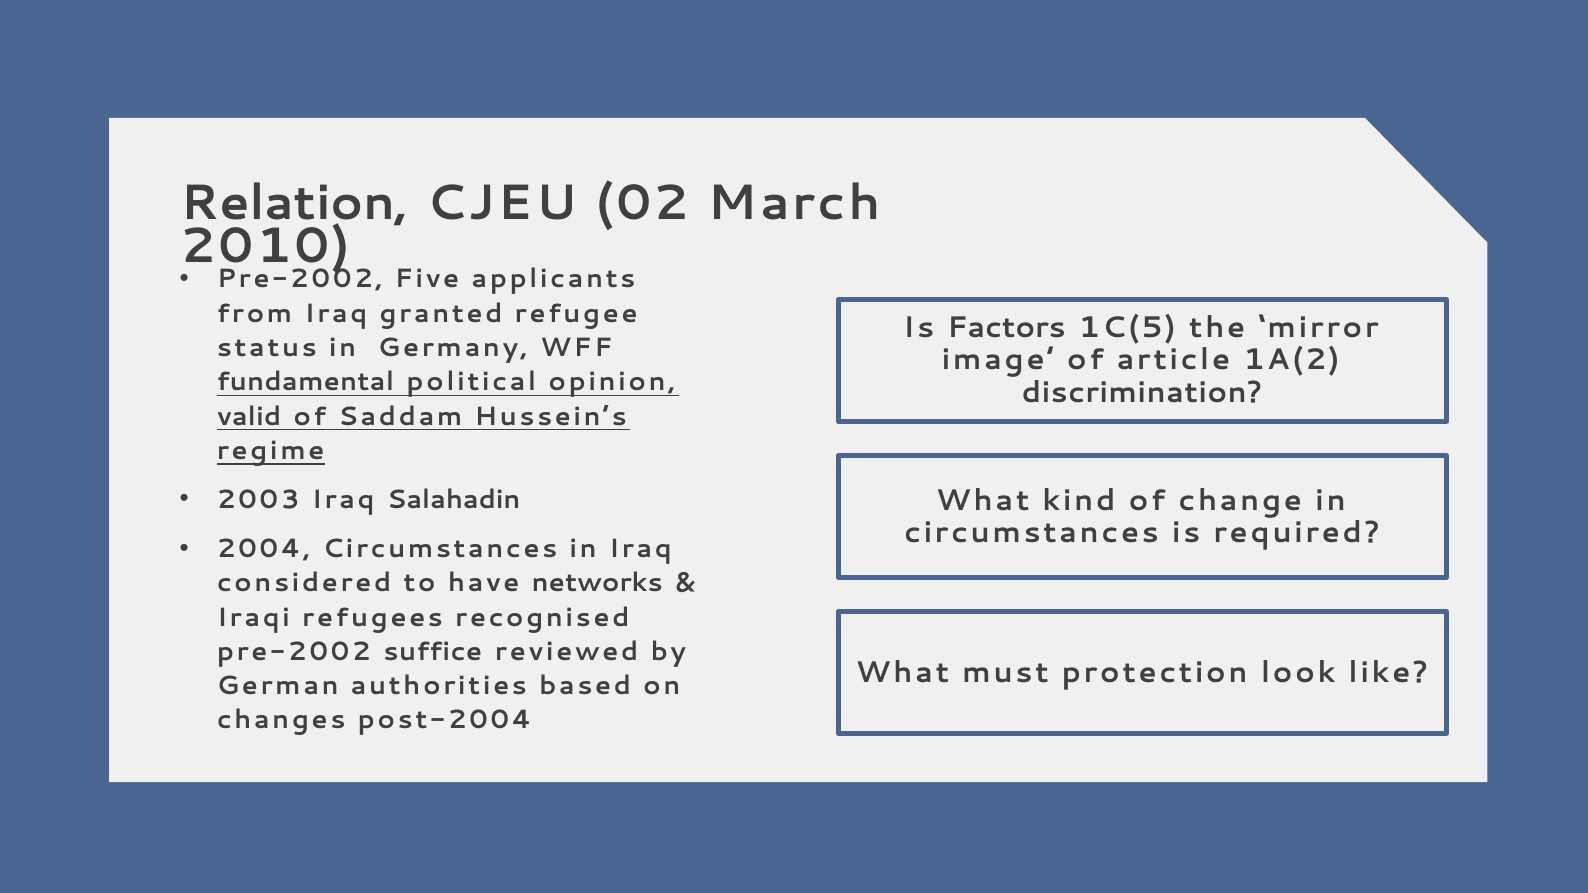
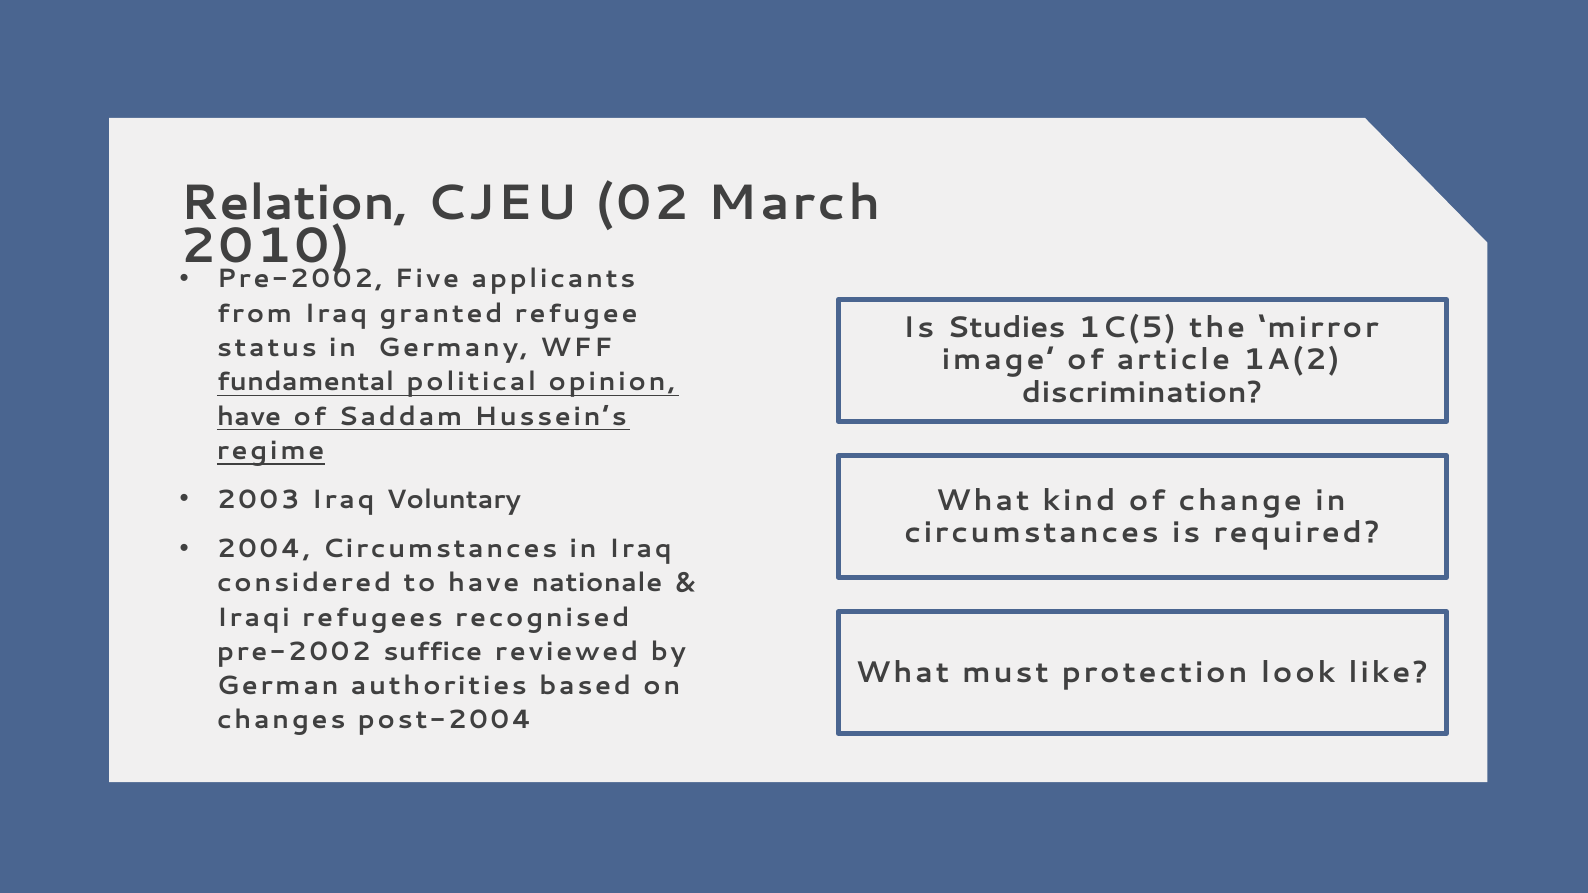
Factors: Factors -> Studies
valid at (249, 416): valid -> have
Salahadin: Salahadin -> Voluntary
networks: networks -> nationale
